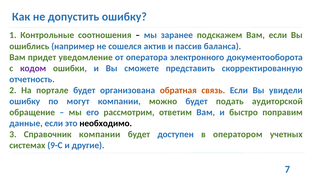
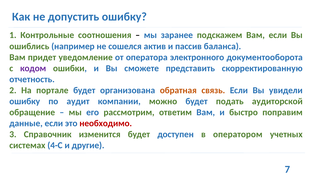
могут: могут -> аудит
необходимо colour: black -> red
Справочник компании: компании -> изменится
9-С: 9-С -> 4-С
